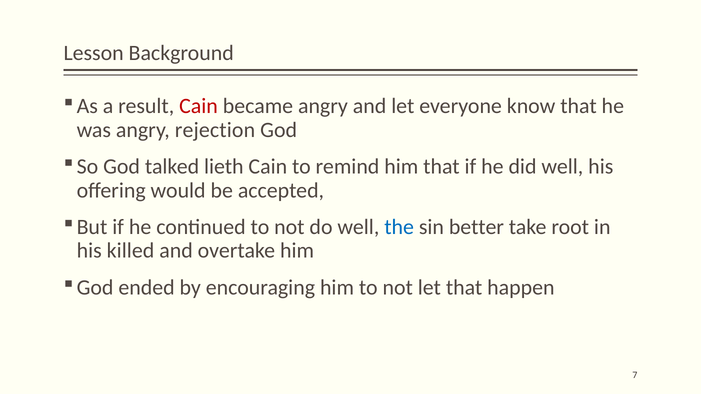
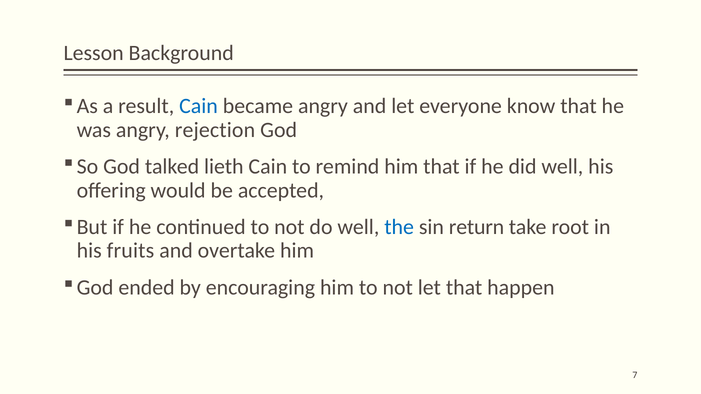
Cain at (199, 106) colour: red -> blue
better: better -> return
killed: killed -> fruits
